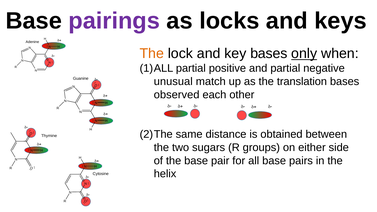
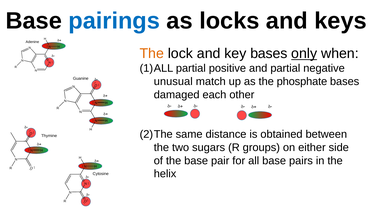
pairings colour: purple -> blue
translation: translation -> phosphate
observed: observed -> damaged
